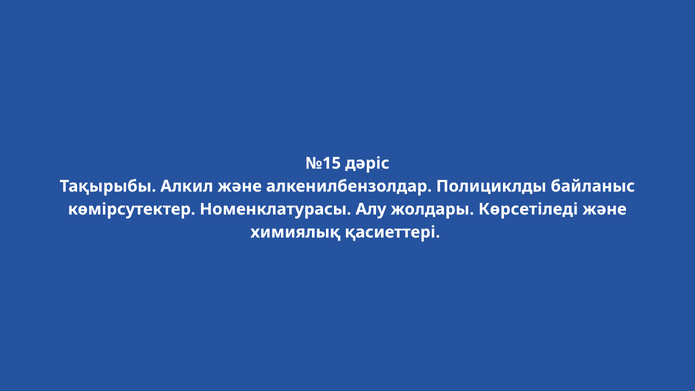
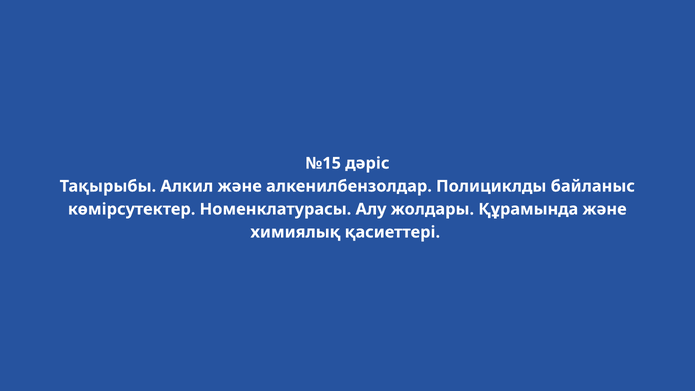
Көрсетіледі: Көрсетіледі -> Құрамында
